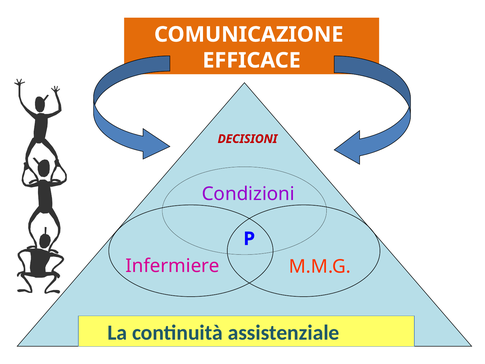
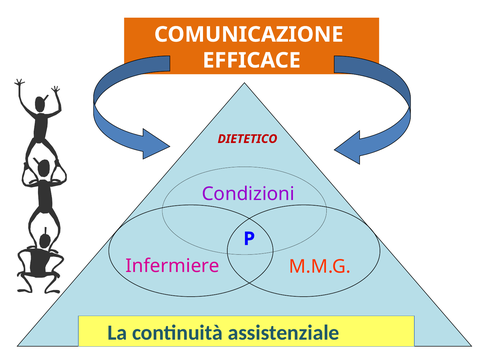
DECISIONI: DECISIONI -> DIETETICO
